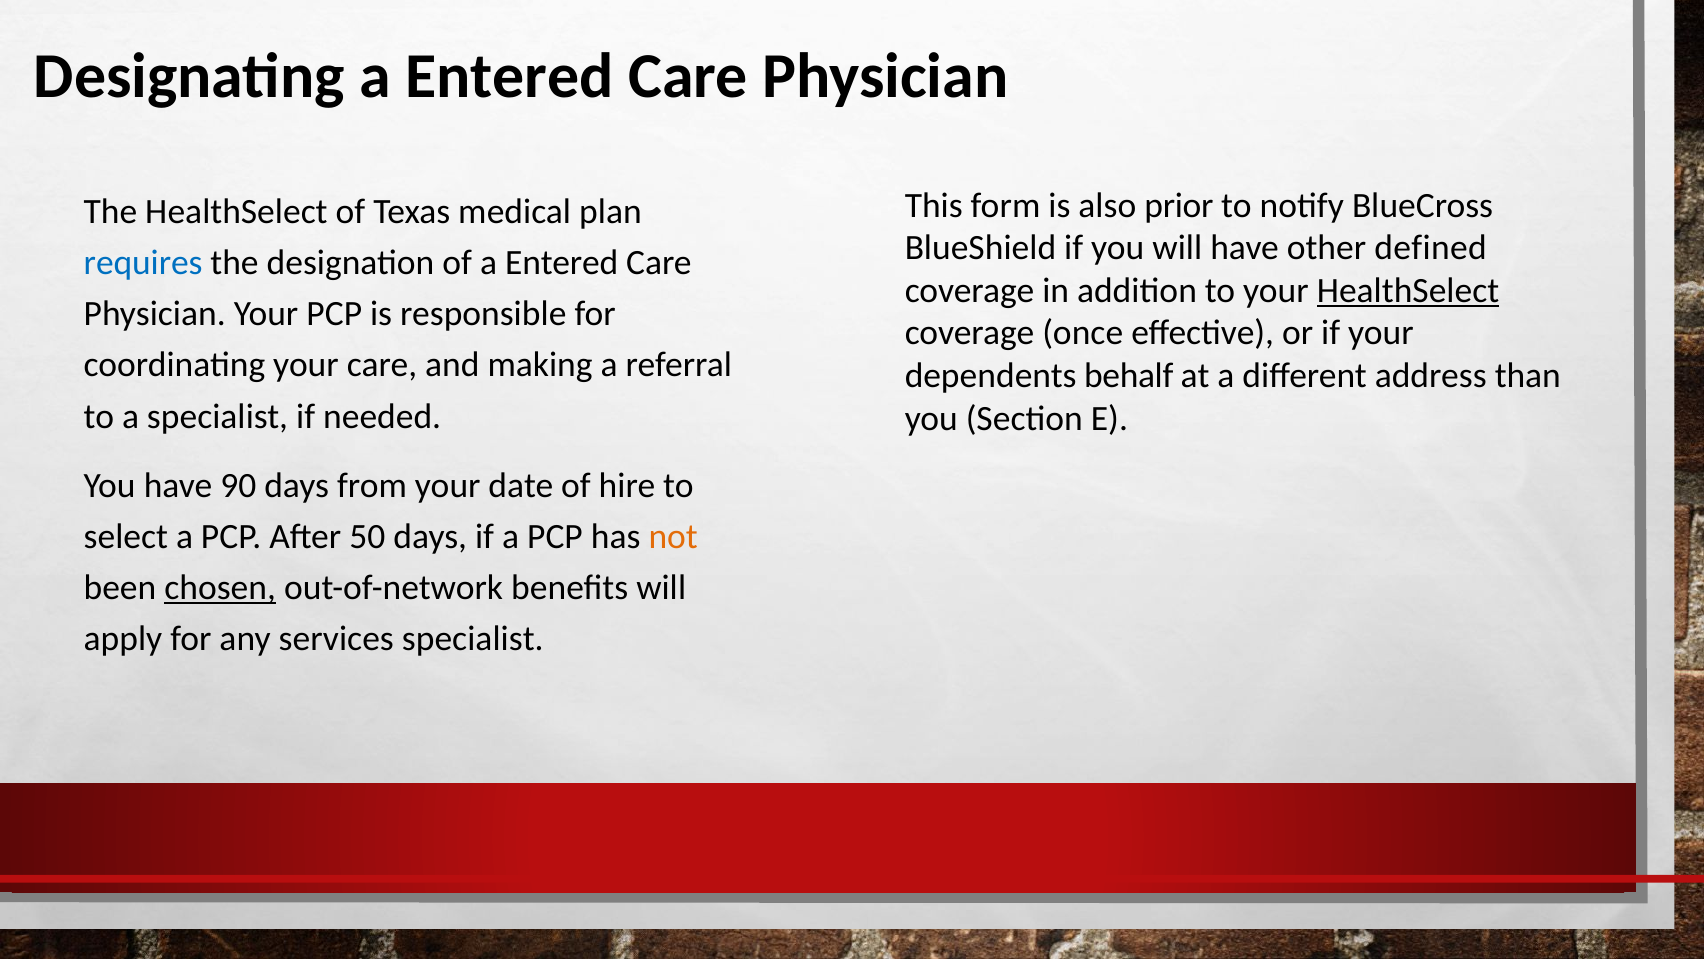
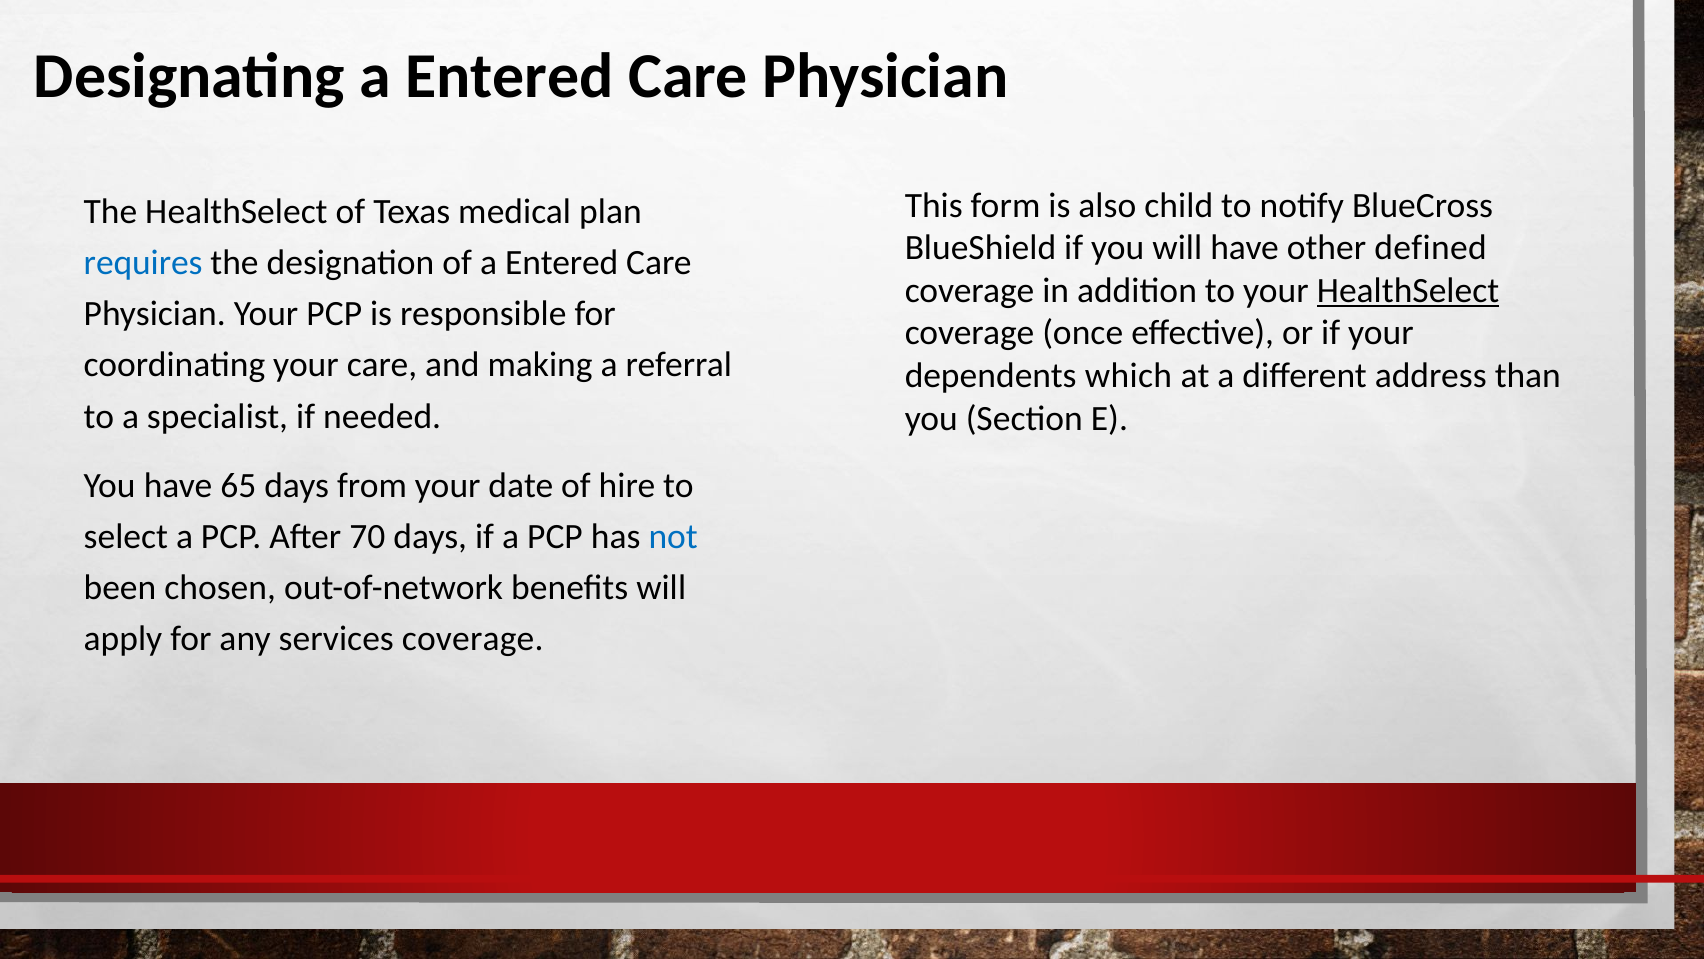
prior: prior -> child
behalf: behalf -> which
90: 90 -> 65
50: 50 -> 70
not colour: orange -> blue
chosen underline: present -> none
services specialist: specialist -> coverage
